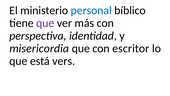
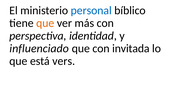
que at (45, 23) colour: purple -> orange
misericordia: misericordia -> influenciado
escritor: escritor -> invitada
